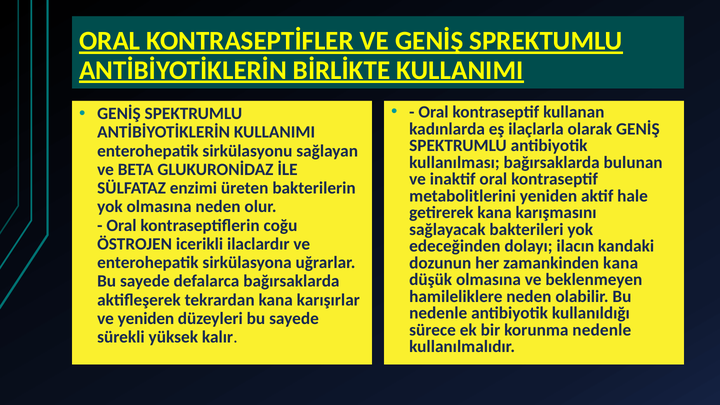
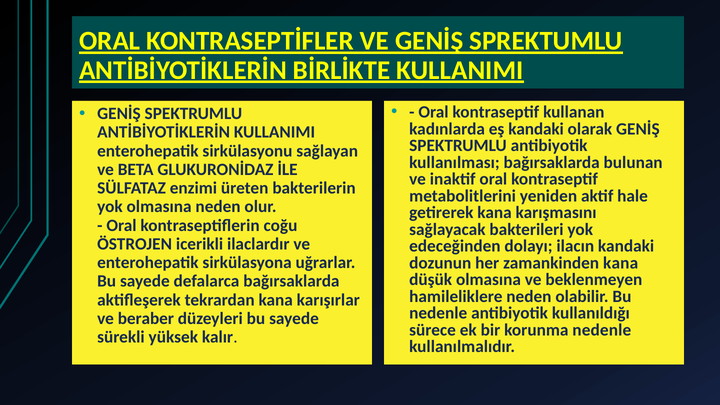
eş ilaçlarla: ilaçlarla -> kandaki
ve yeniden: yeniden -> beraber
